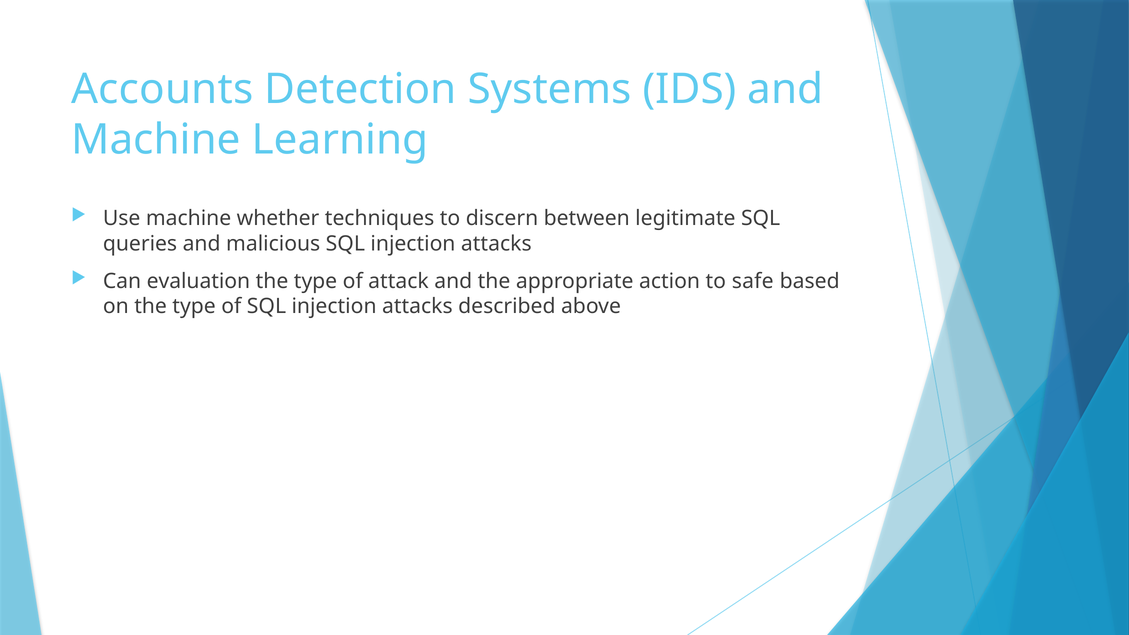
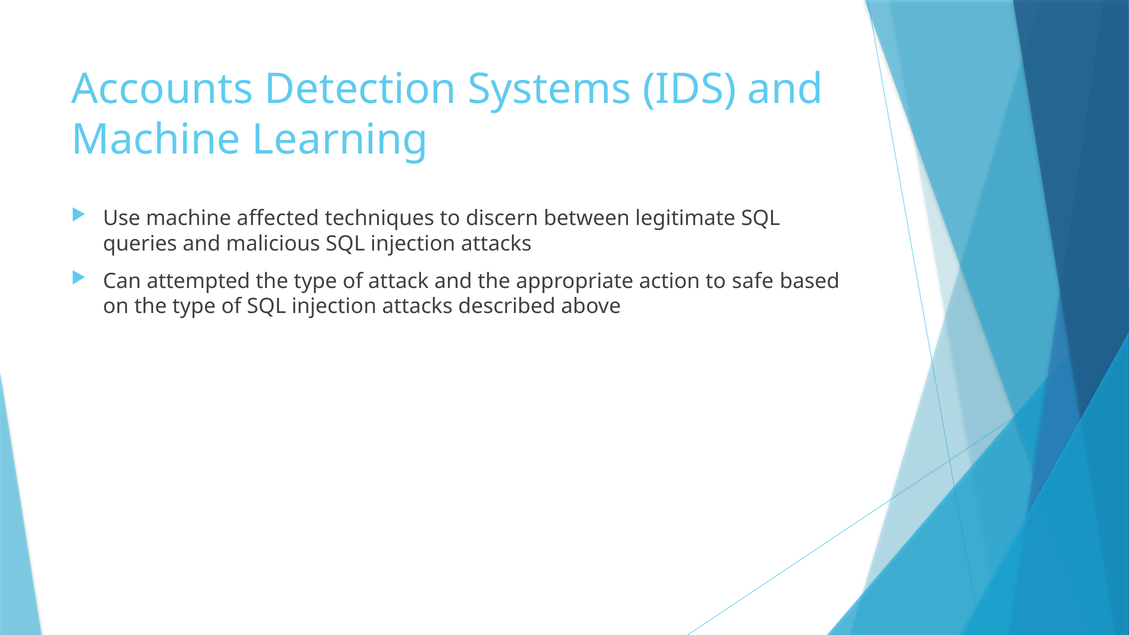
whether: whether -> affected
evaluation: evaluation -> attempted
